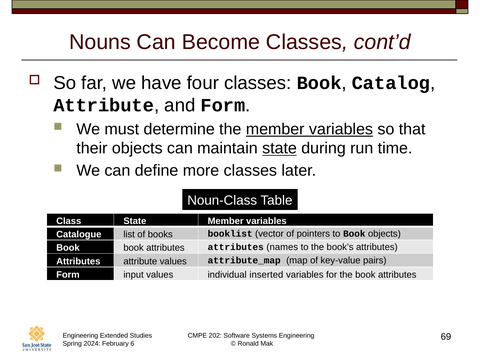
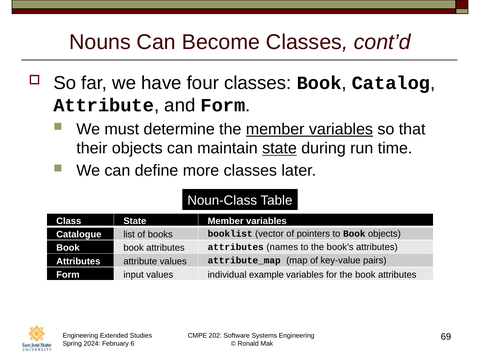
inserted: inserted -> example
